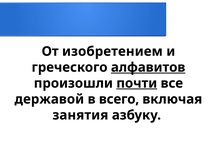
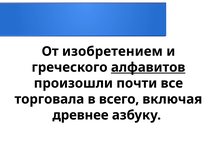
почти underline: present -> none
державой: державой -> торговала
занятия: занятия -> древнее
